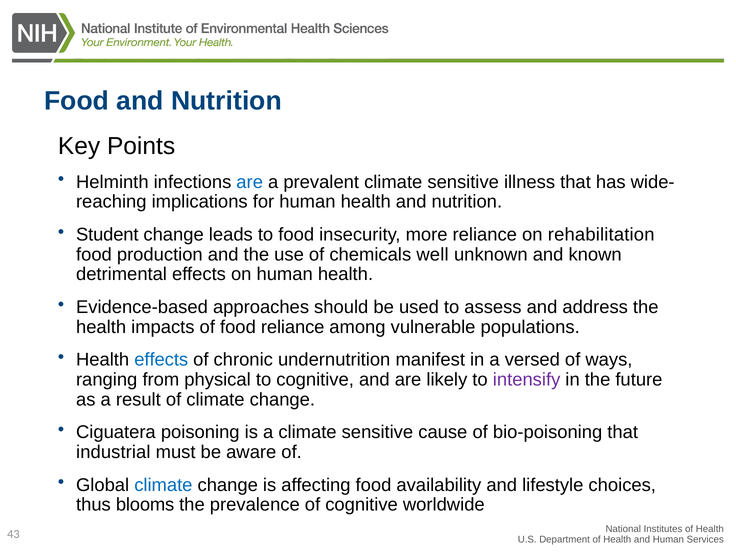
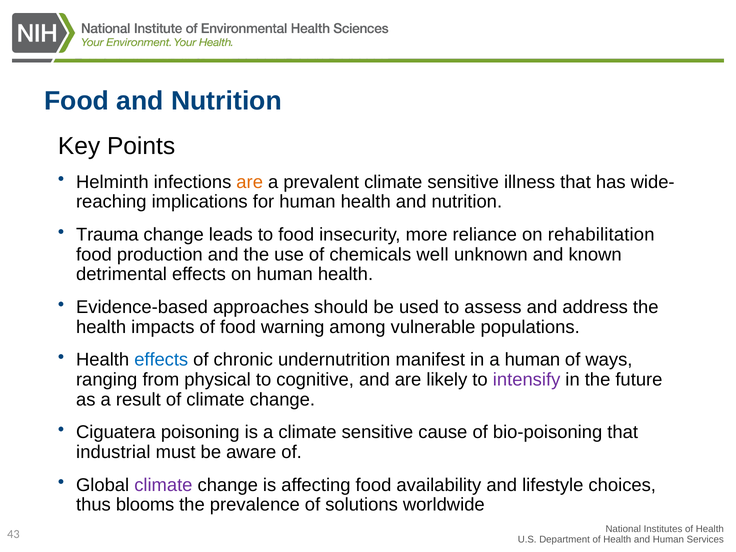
are at (250, 182) colour: blue -> orange
Student: Student -> Trauma
food reliance: reliance -> warning
a versed: versed -> human
climate at (163, 485) colour: blue -> purple
of cognitive: cognitive -> solutions
